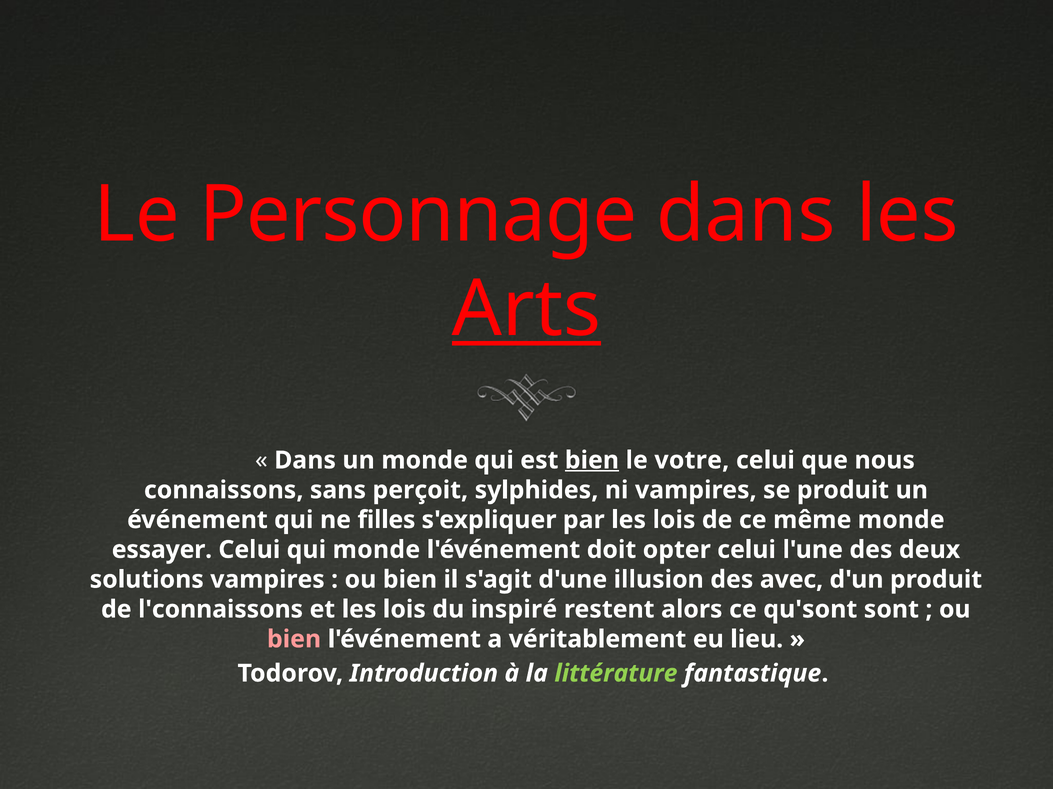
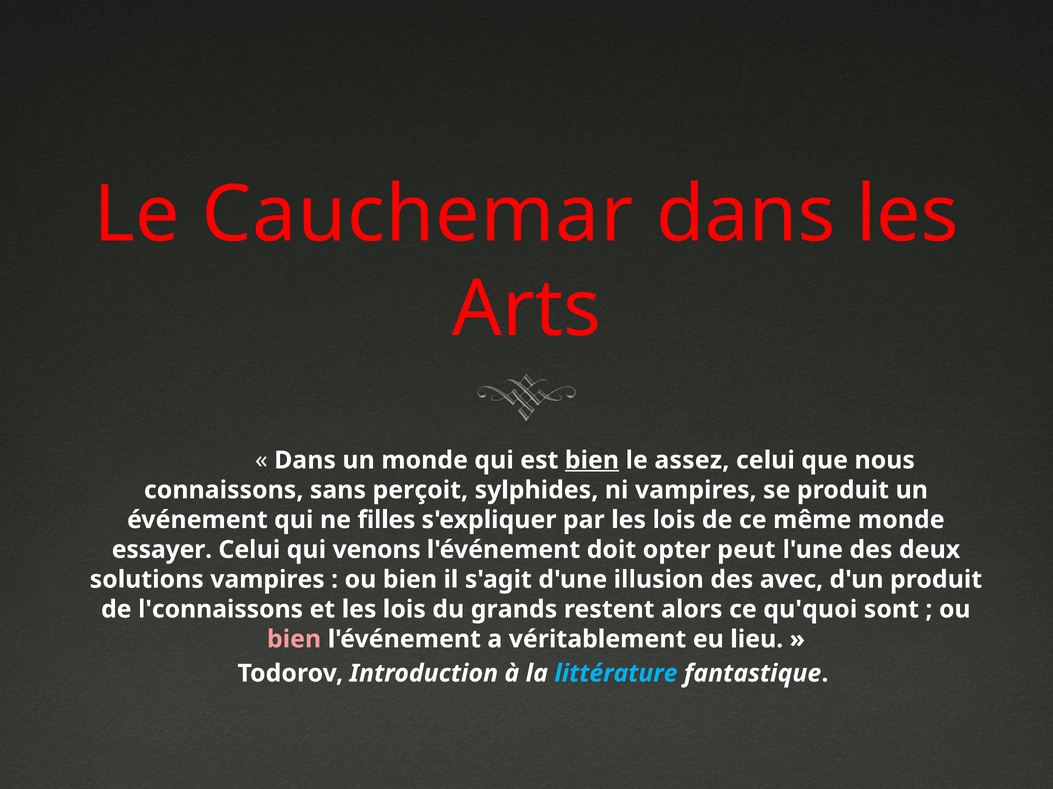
Personnage: Personnage -> Cauchemar
Arts underline: present -> none
votre: votre -> assez
qui monde: monde -> venons
opter celui: celui -> peut
inspiré: inspiré -> grands
qu'sont: qu'sont -> qu'quoi
littérature colour: light green -> light blue
